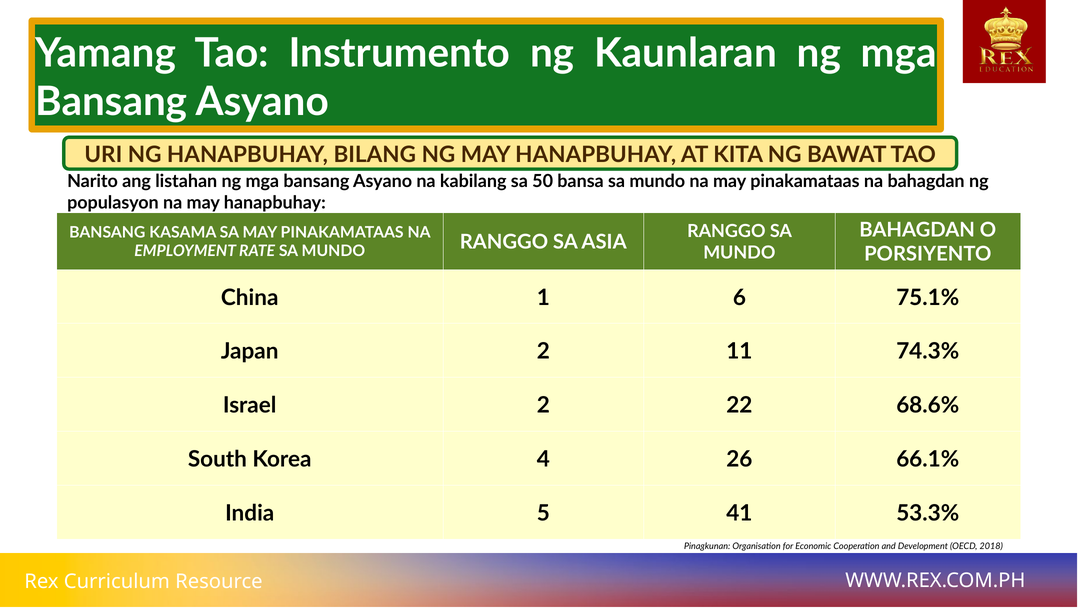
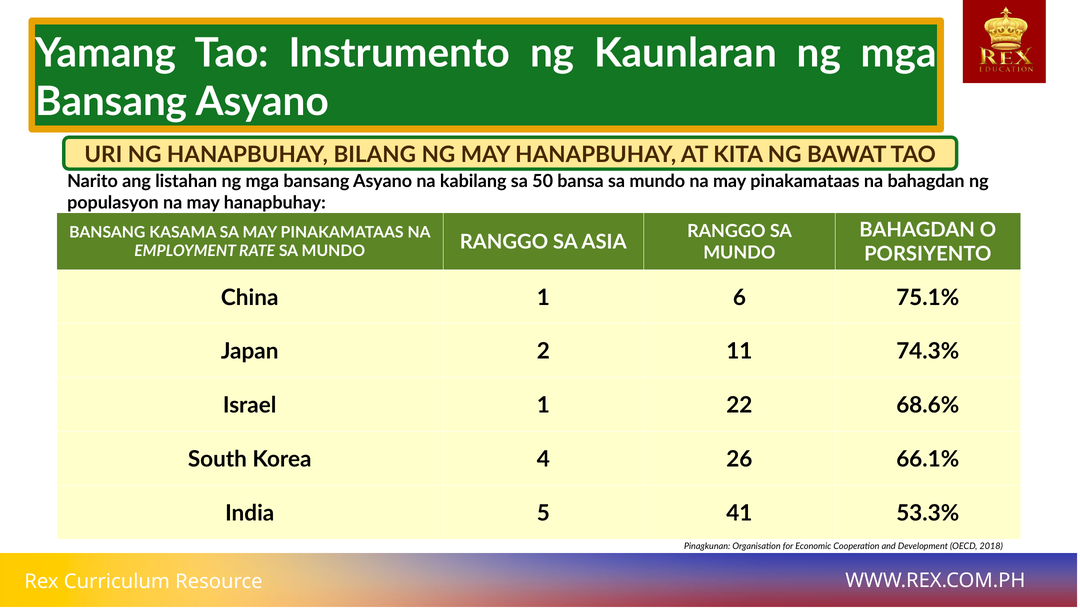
Israel 2: 2 -> 1
